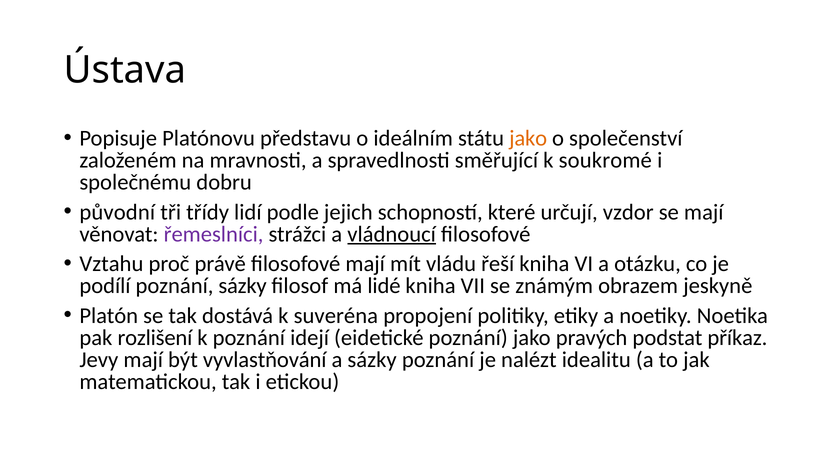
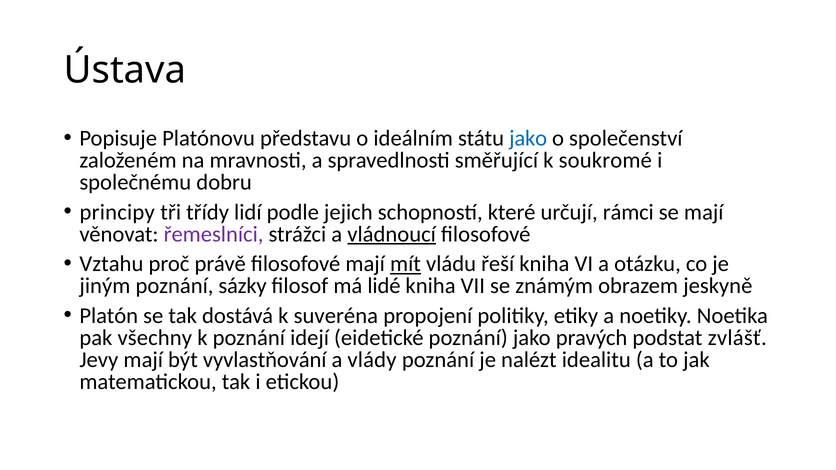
jako at (528, 138) colour: orange -> blue
původní: původní -> principy
vzdor: vzdor -> rámci
mít underline: none -> present
podílí: podílí -> jiným
rozlišení: rozlišení -> všechny
příkaz: příkaz -> zvlášť
a sázky: sázky -> vlády
